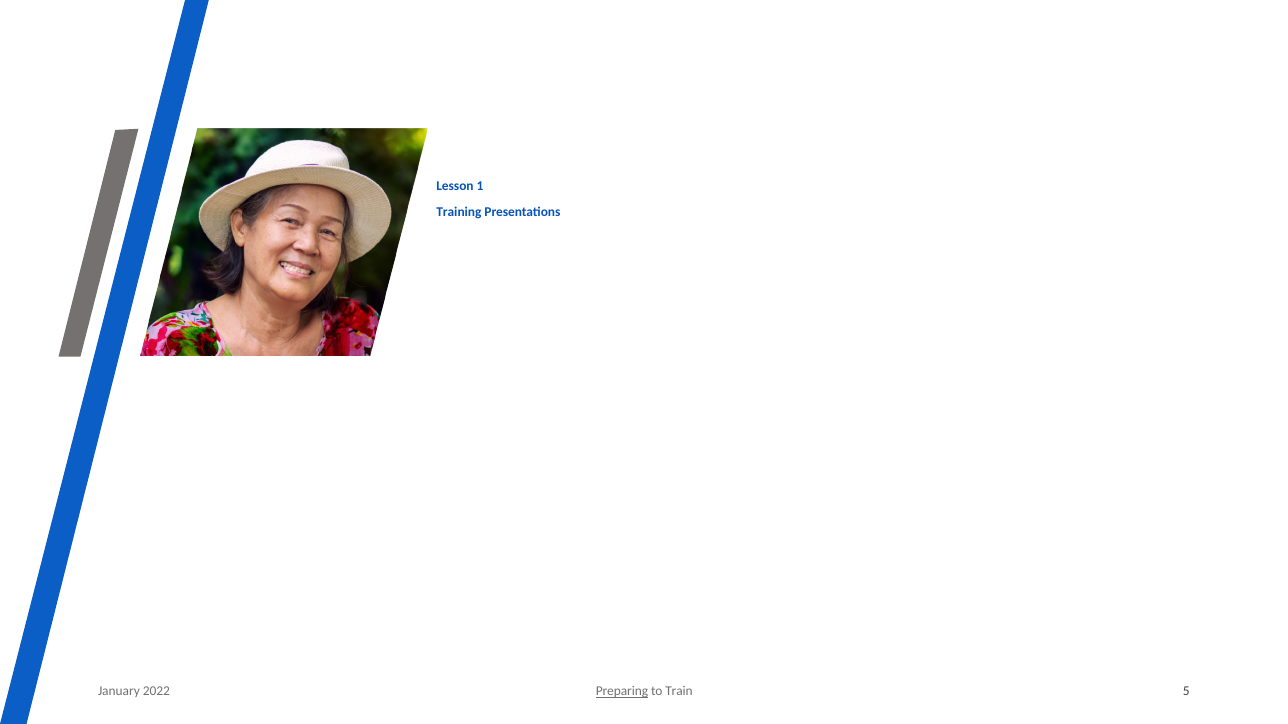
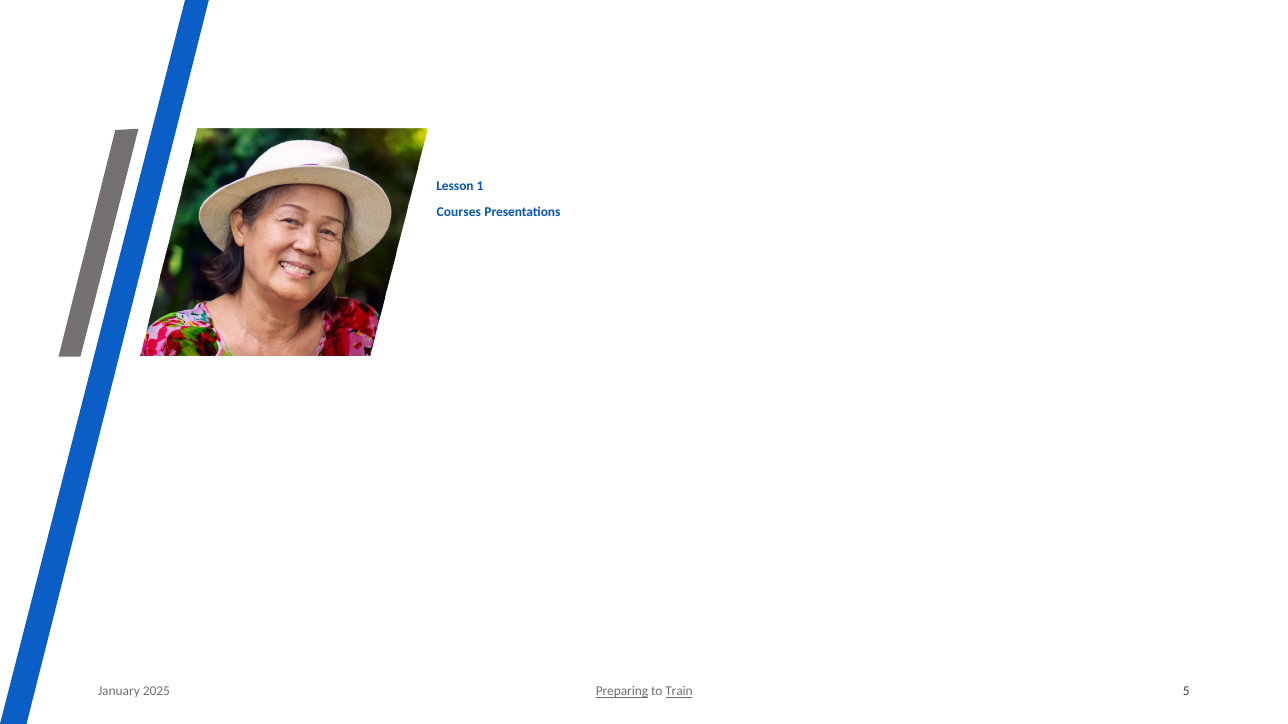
Training: Training -> Courses
2022: 2022 -> 2025
Train underline: none -> present
